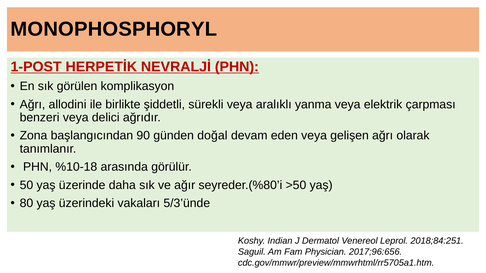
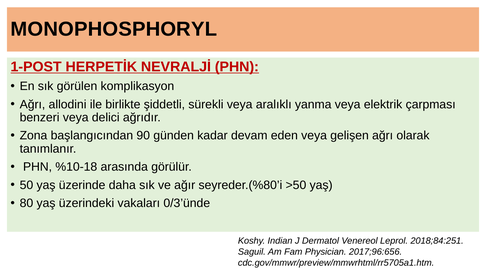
doğal: doğal -> kadar
5/3’ünde: 5/3’ünde -> 0/3’ünde
